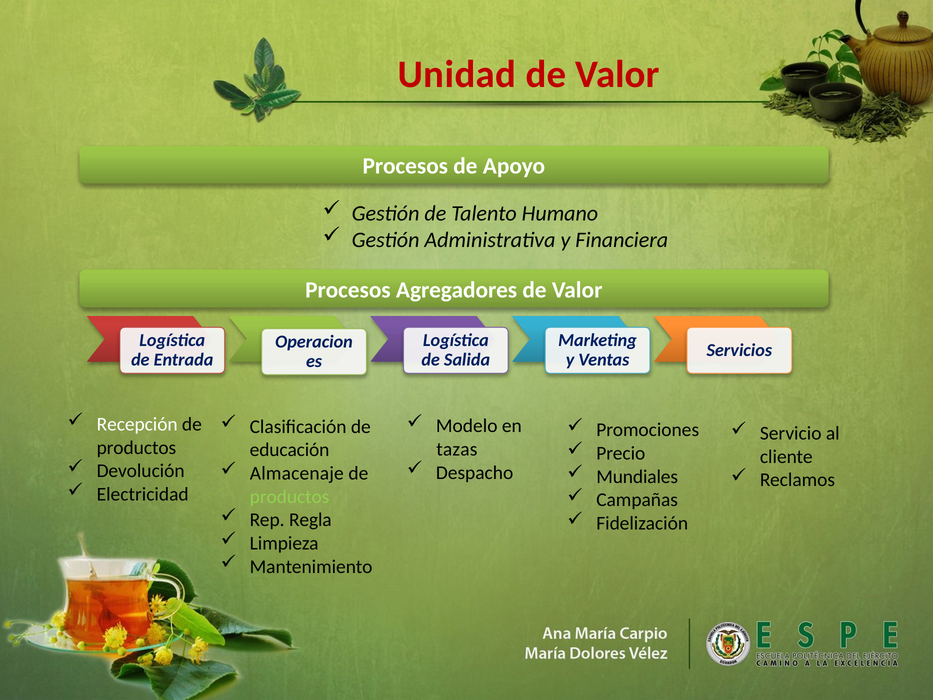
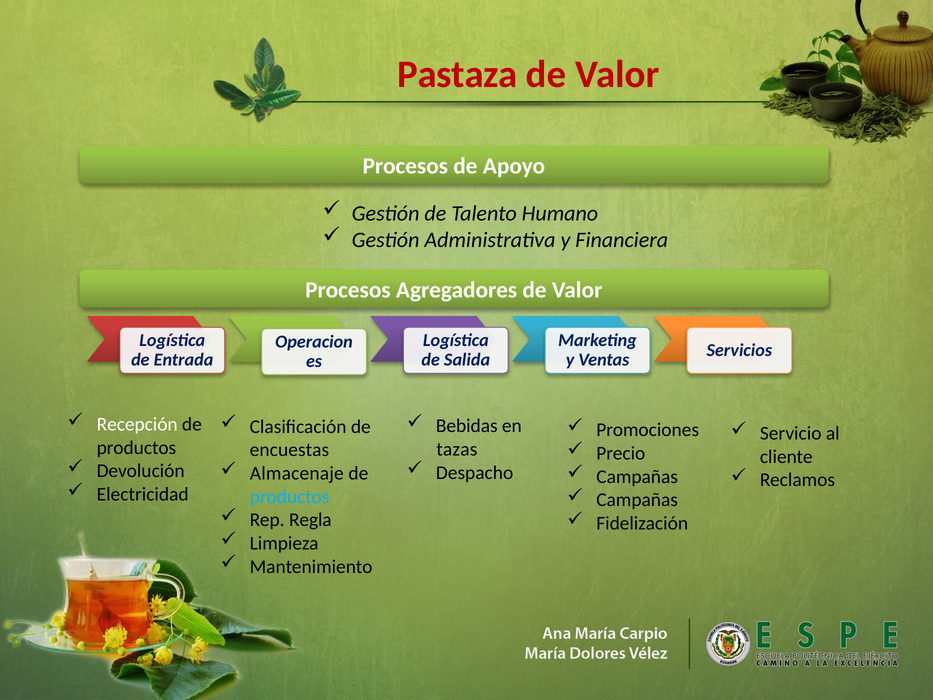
Unidad: Unidad -> Pastaza
Modelo: Modelo -> Bebidas
educación: educación -> encuestas
Mundiales at (637, 476): Mundiales -> Campañas
productos at (290, 496) colour: light green -> light blue
